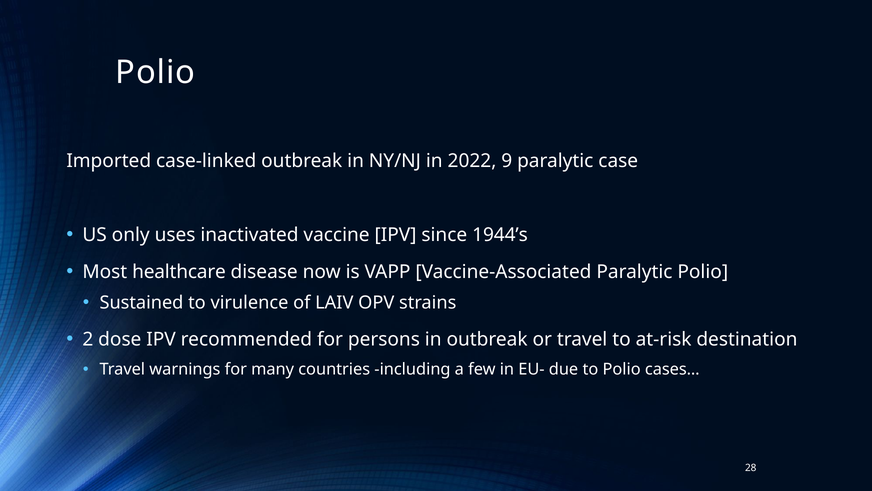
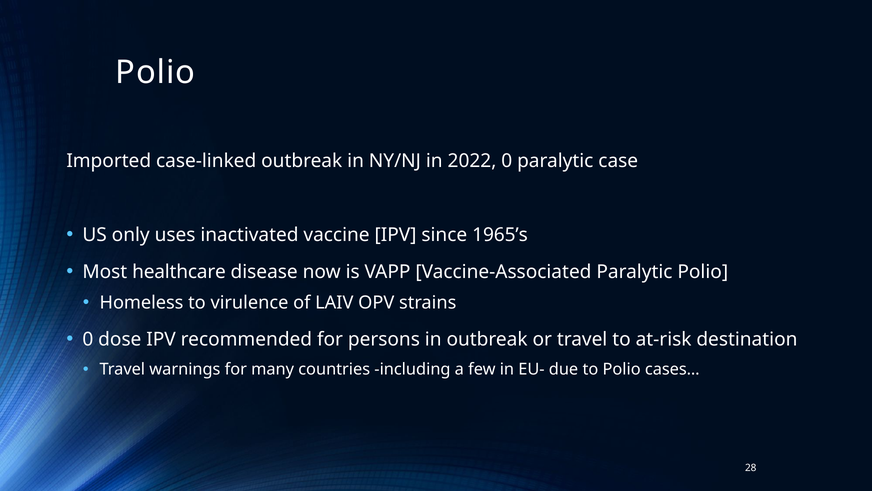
2022 9: 9 -> 0
1944’s: 1944’s -> 1965’s
Sustained: Sustained -> Homeless
2 at (88, 339): 2 -> 0
